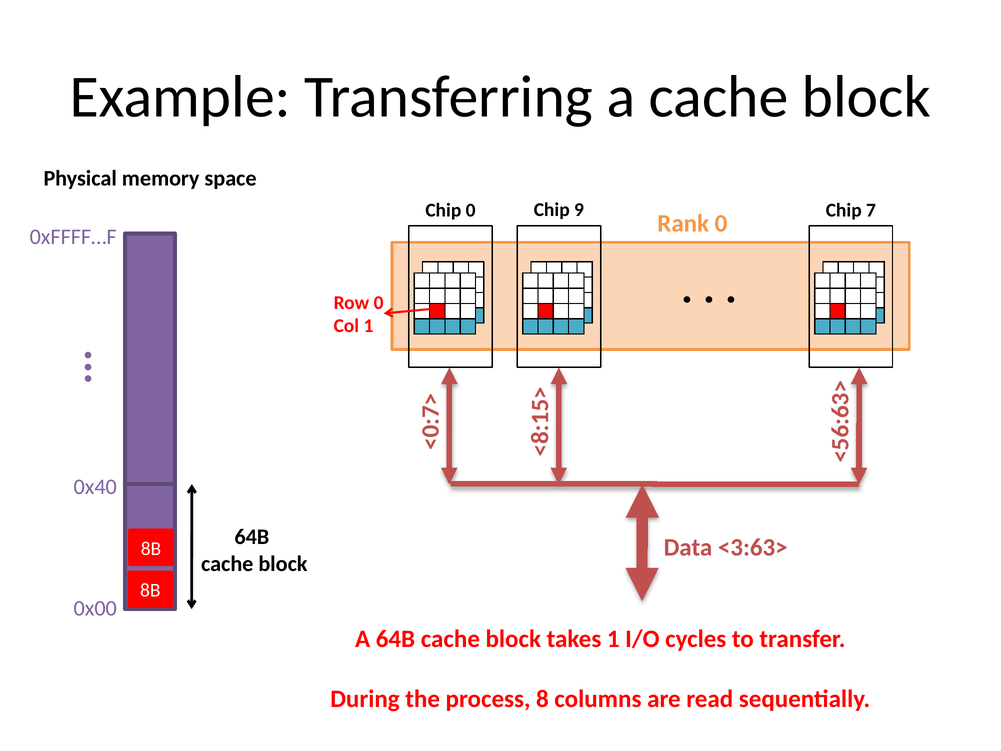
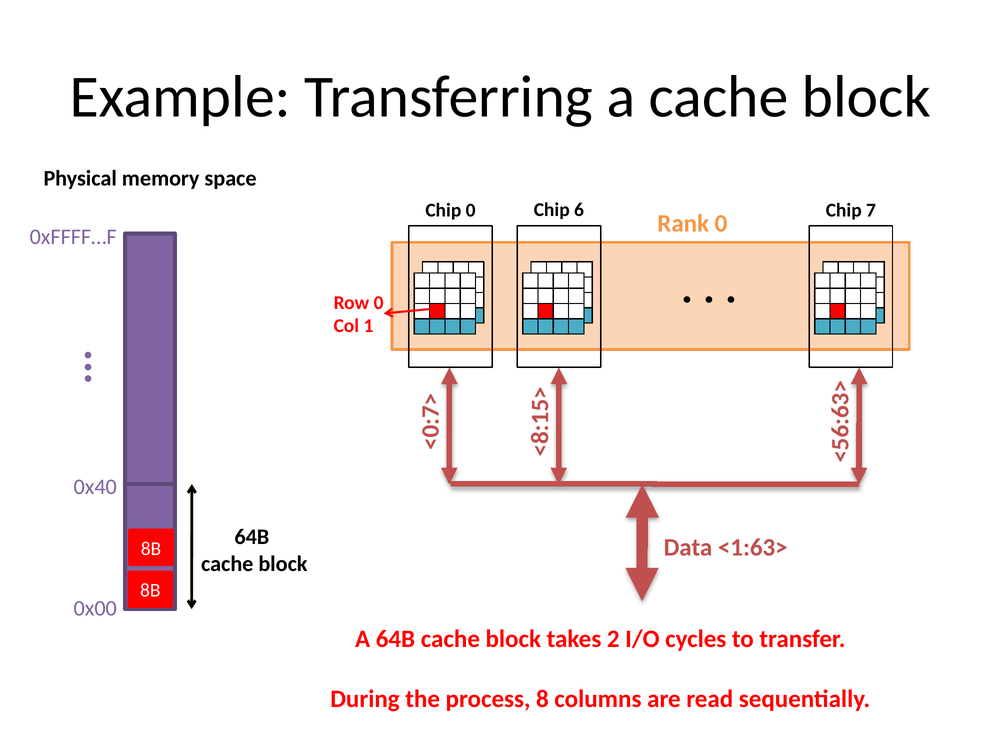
Chip 9: 9 -> 6
<3:63>: <3:63> -> <1:63>
takes 1: 1 -> 2
